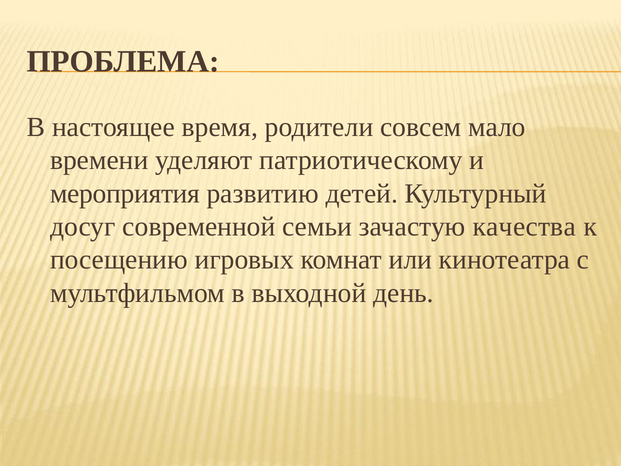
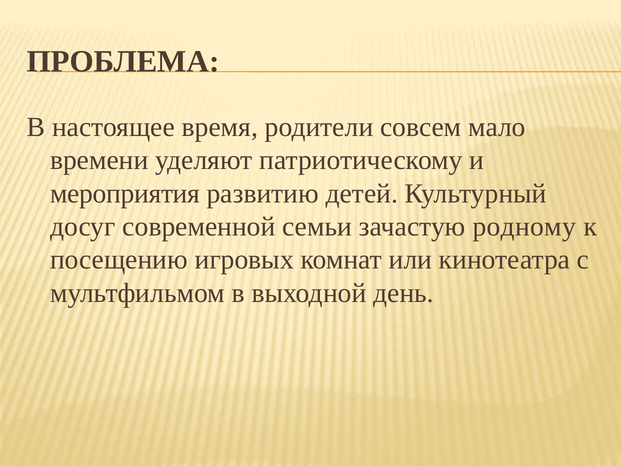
качества: качества -> родному
